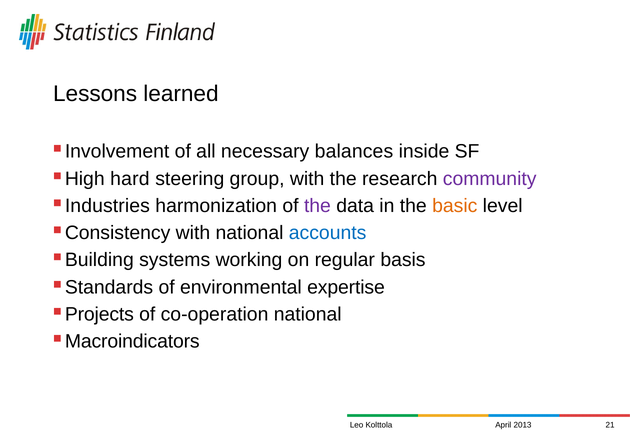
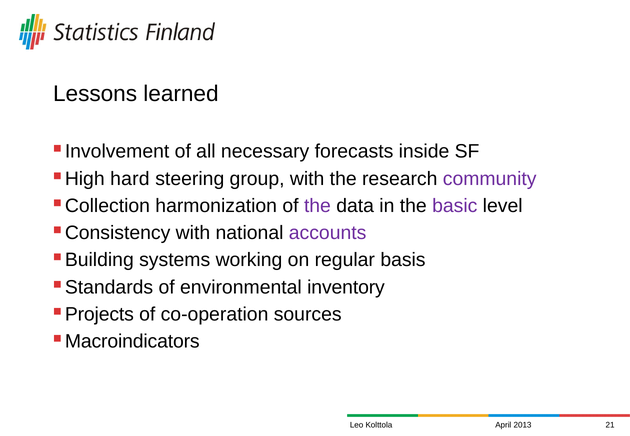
balances: balances -> forecasts
Industries: Industries -> Collection
basic colour: orange -> purple
accounts colour: blue -> purple
expertise: expertise -> inventory
co-operation national: national -> sources
